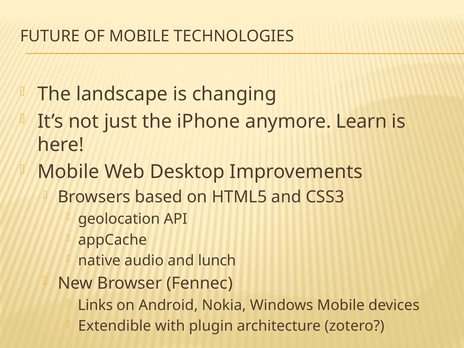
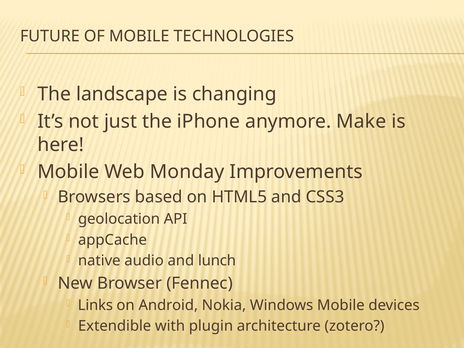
Learn: Learn -> Make
Desktop: Desktop -> Monday
